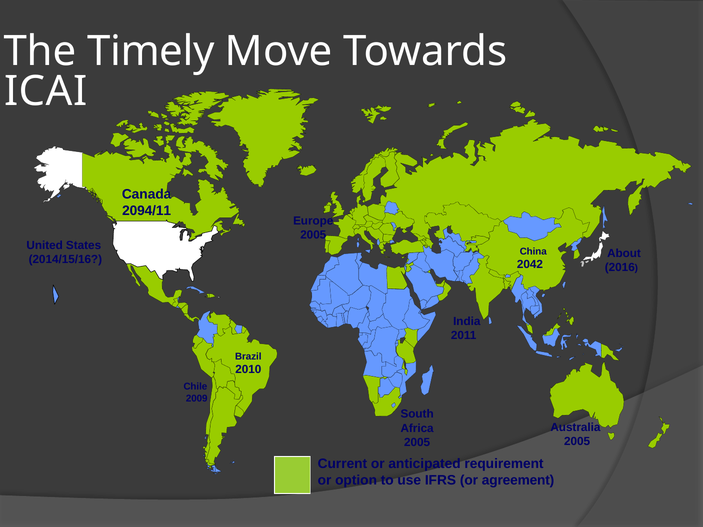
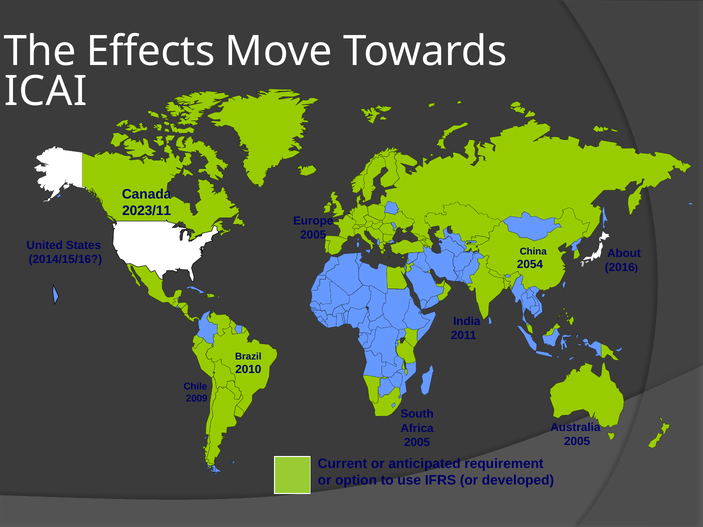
Timely: Timely -> Effects
2094/11: 2094/11 -> 2023/11
2042: 2042 -> 2054
agreement: agreement -> developed
